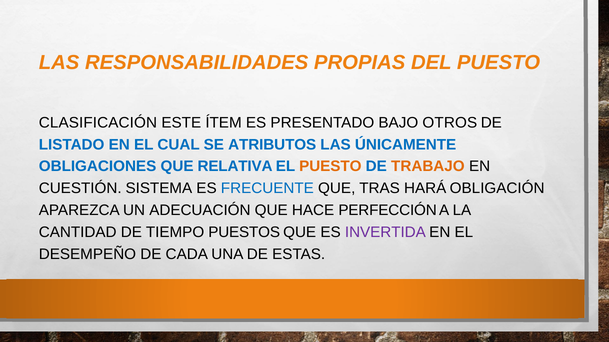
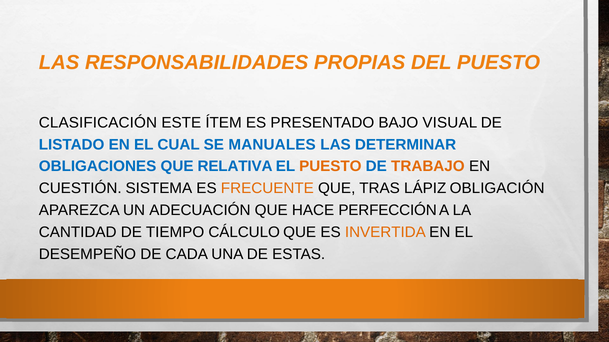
OTROS: OTROS -> VISUAL
ATRIBUTOS: ATRIBUTOS -> MANUALES
ÚNICAMENTE: ÚNICAMENTE -> DETERMINAR
FRECUENTE colour: blue -> orange
HARÁ: HARÁ -> LÁPIZ
PUESTOS: PUESTOS -> CÁLCULO
INVERTIDA colour: purple -> orange
